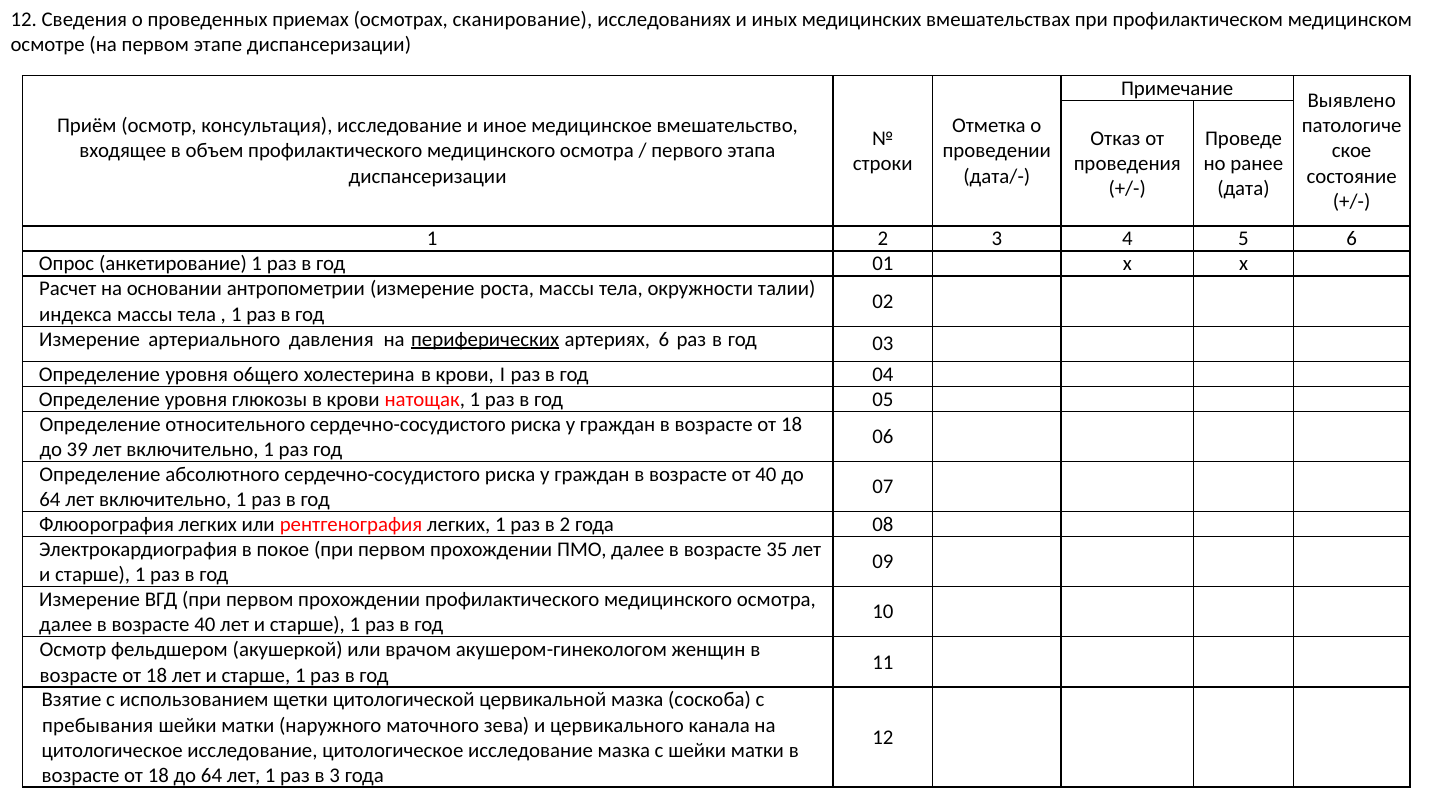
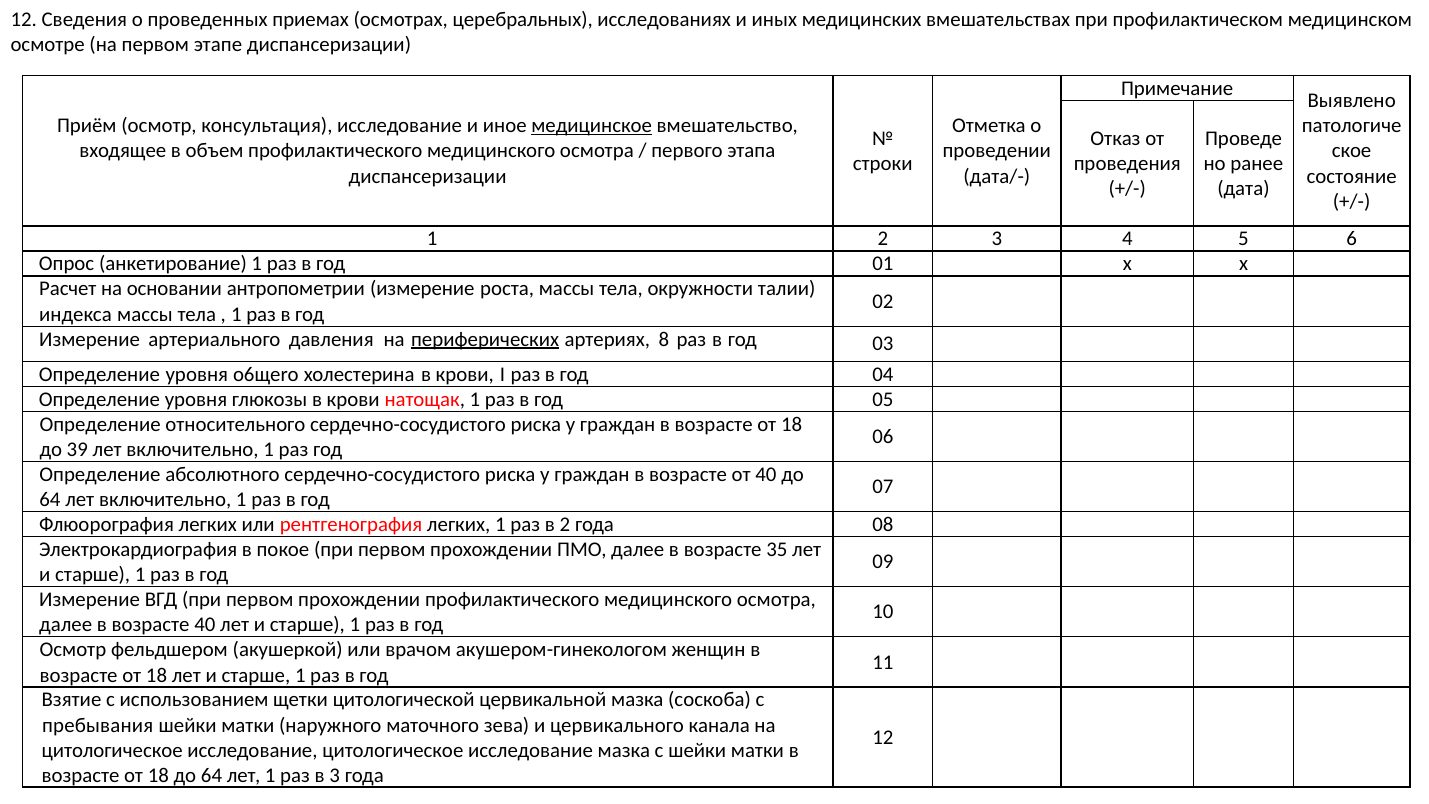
сканирование: сканирование -> церебральных
медицинское underline: none -> present
артериях 6: 6 -> 8
